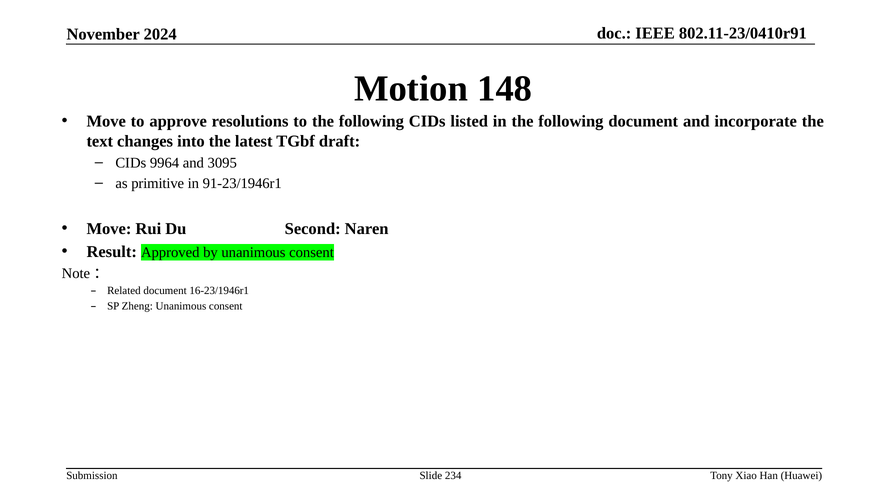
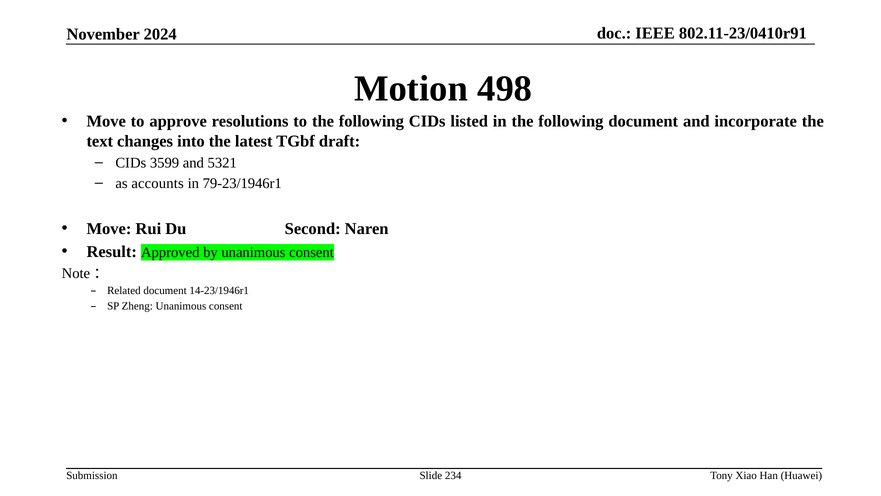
148: 148 -> 498
9964: 9964 -> 3599
3095: 3095 -> 5321
primitive: primitive -> accounts
91-23/1946r1: 91-23/1946r1 -> 79-23/1946r1
16-23/1946r1: 16-23/1946r1 -> 14-23/1946r1
